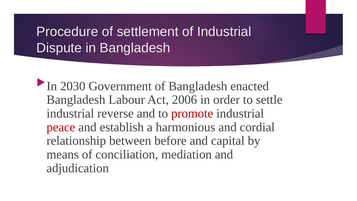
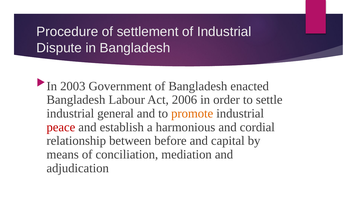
2030: 2030 -> 2003
reverse: reverse -> general
promote colour: red -> orange
